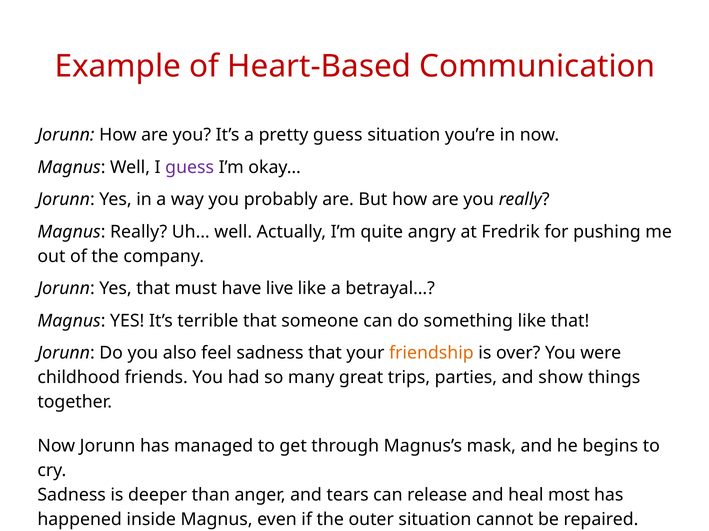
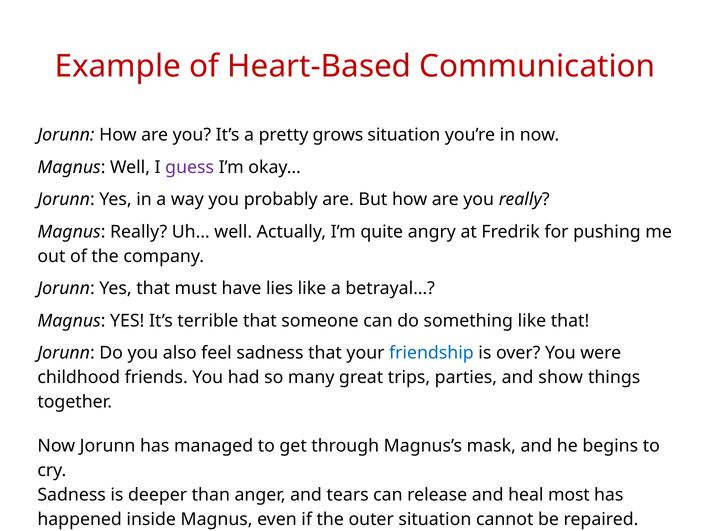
pretty guess: guess -> grows
live: live -> lies
friendship colour: orange -> blue
